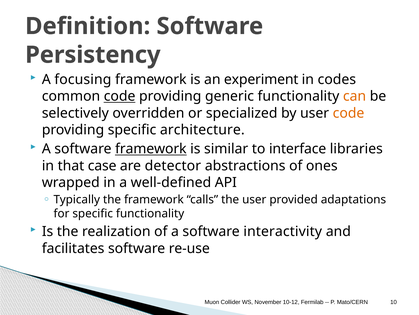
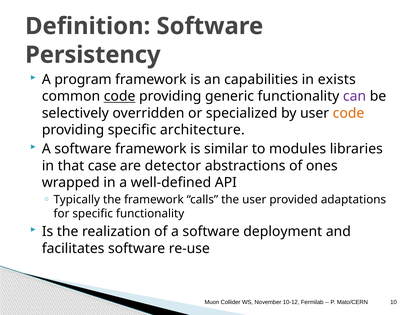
focusing: focusing -> program
experiment: experiment -> capabilities
codes: codes -> exists
can colour: orange -> purple
framework at (151, 149) underline: present -> none
interface: interface -> modules
interactivity: interactivity -> deployment
